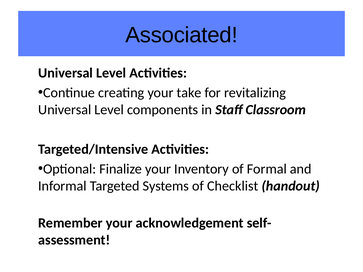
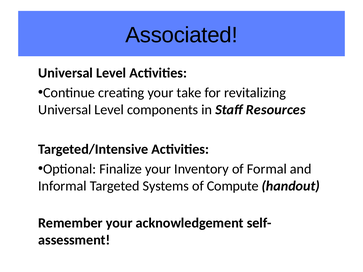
Classroom: Classroom -> Resources
Checklist: Checklist -> Compute
